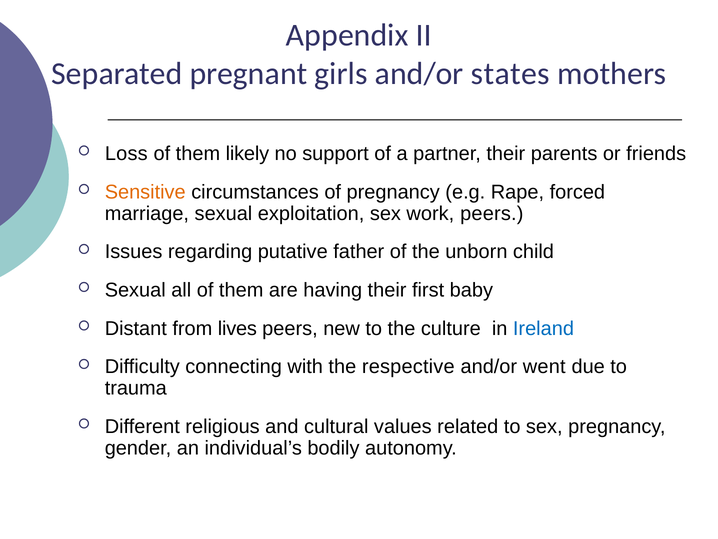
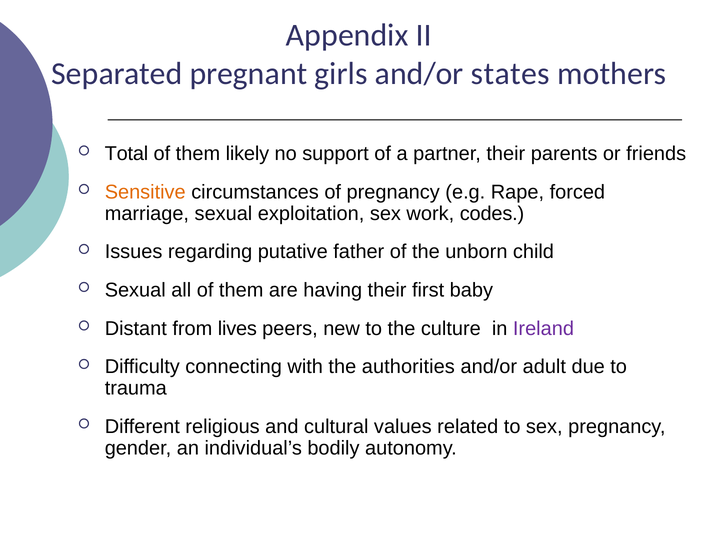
Loss: Loss -> Total
work peers: peers -> codes
Ireland colour: blue -> purple
respective: respective -> authorities
went: went -> adult
